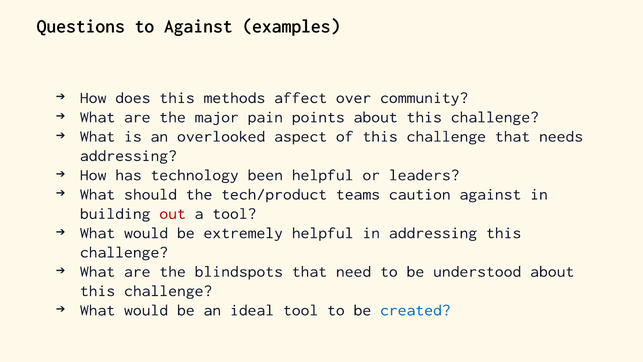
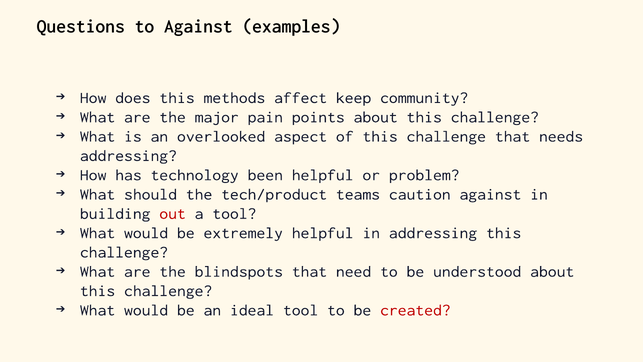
over: over -> keep
leaders: leaders -> problem
created colour: blue -> red
